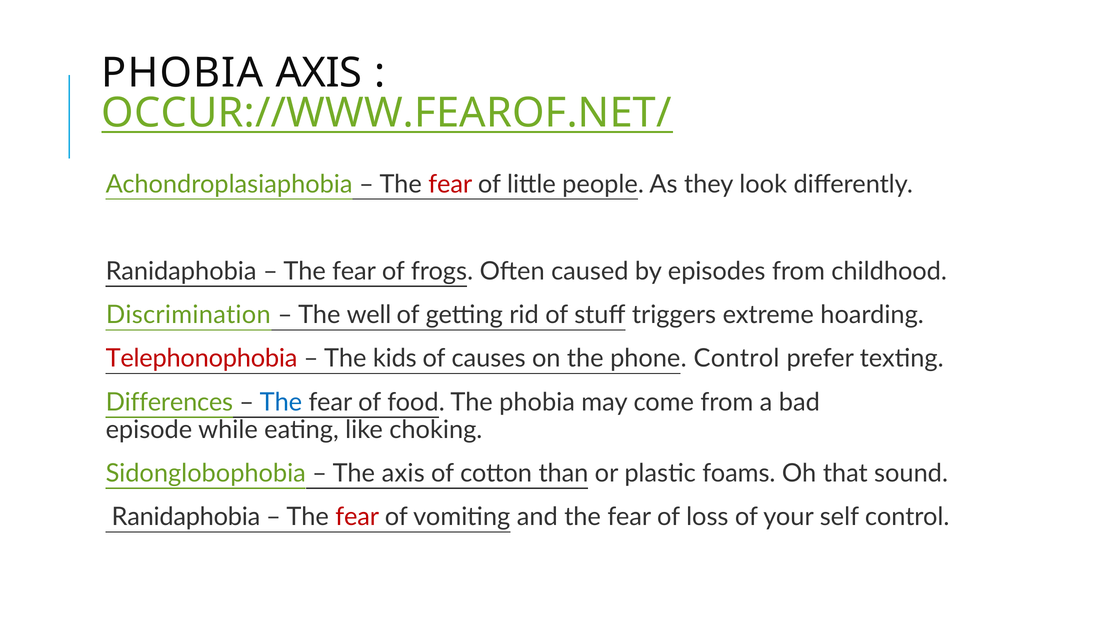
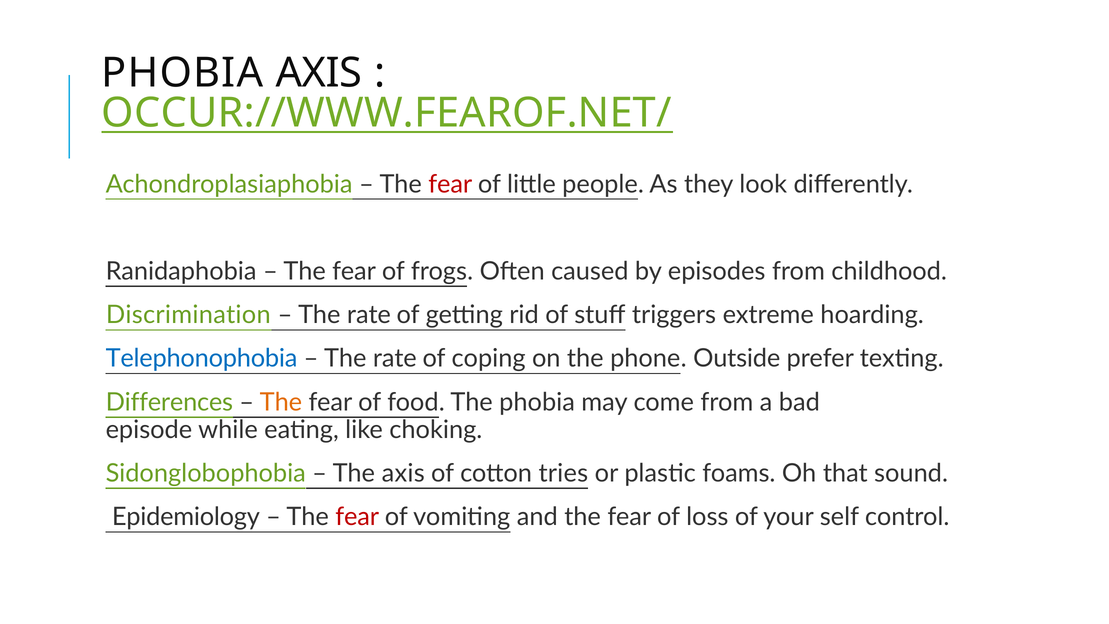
well at (369, 315): well -> rate
Telephonophobia colour: red -> blue
kids at (395, 358): kids -> rate
causes: causes -> coping
phone Control: Control -> Outside
The at (281, 402) colour: blue -> orange
than: than -> tries
Ranidaphobia at (186, 517): Ranidaphobia -> Epidemiology
